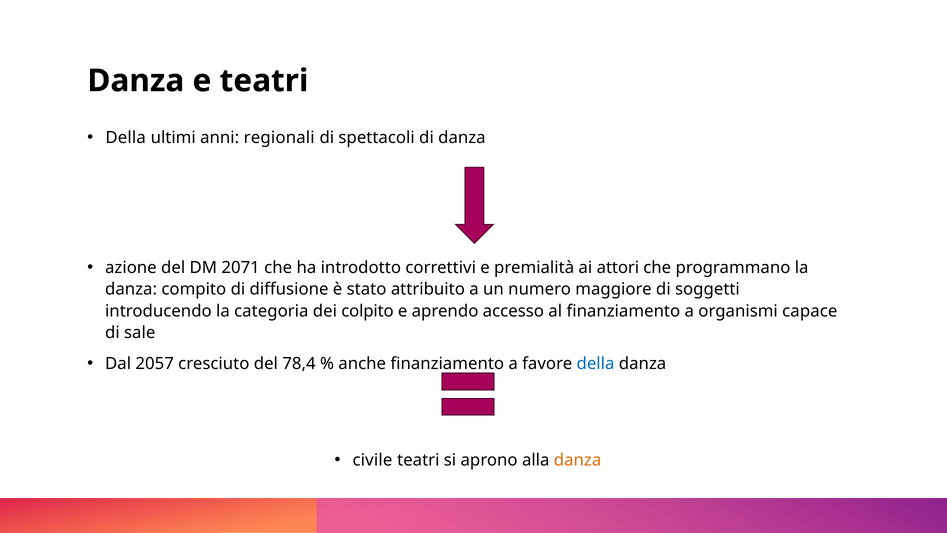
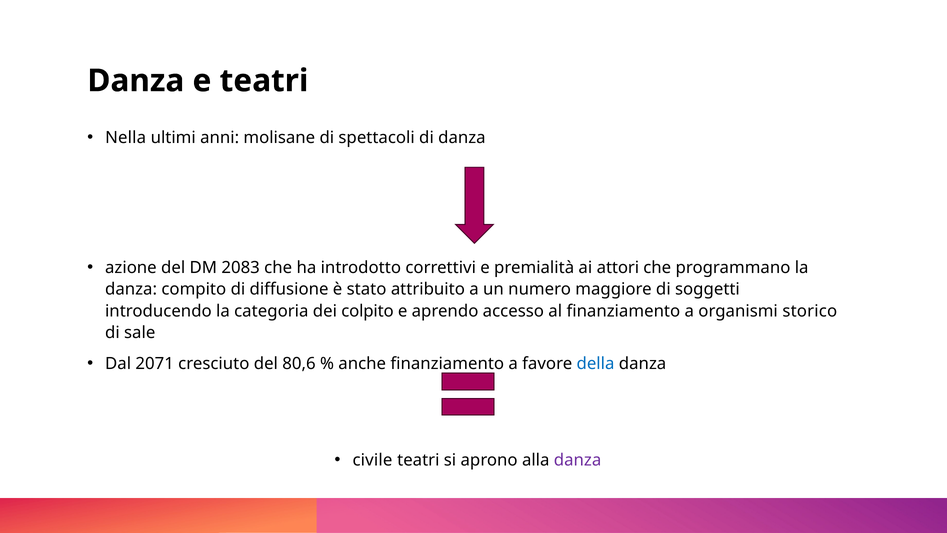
Della at (126, 138): Della -> Nella
regionali: regionali -> molisane
2071: 2071 -> 2083
capace: capace -> storico
2057: 2057 -> 2071
78,4: 78,4 -> 80,6
danza at (578, 460) colour: orange -> purple
